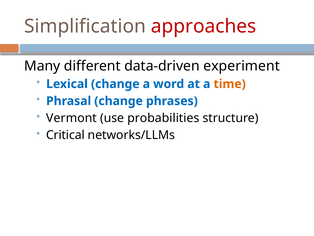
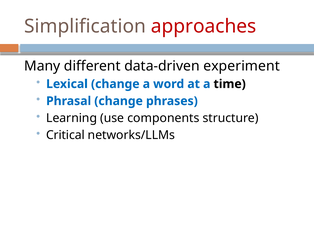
time colour: orange -> black
Vermont: Vermont -> Learning
probabilities: probabilities -> components
